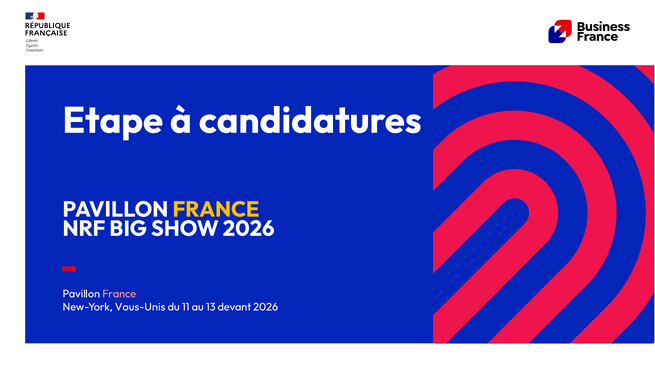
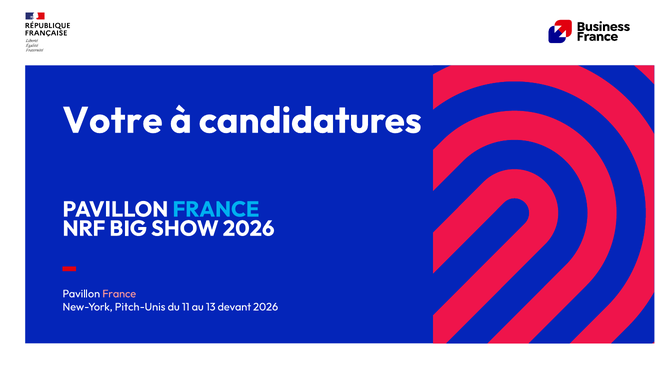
Etape: Etape -> Votre
FRANCE at (216, 209) colour: yellow -> light blue
Vous-Unis: Vous-Unis -> Pitch-Unis
